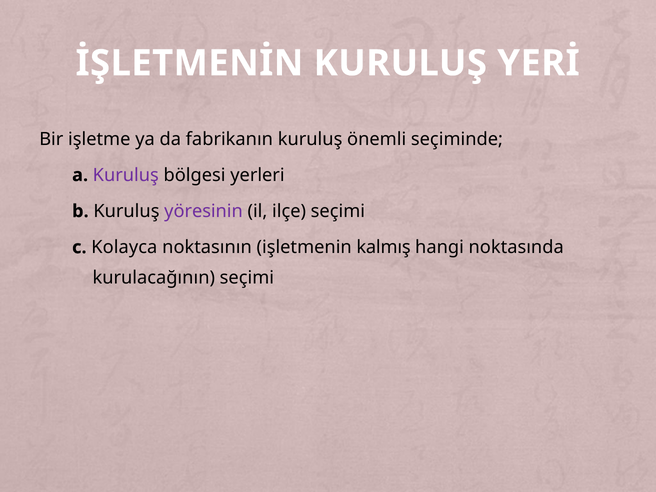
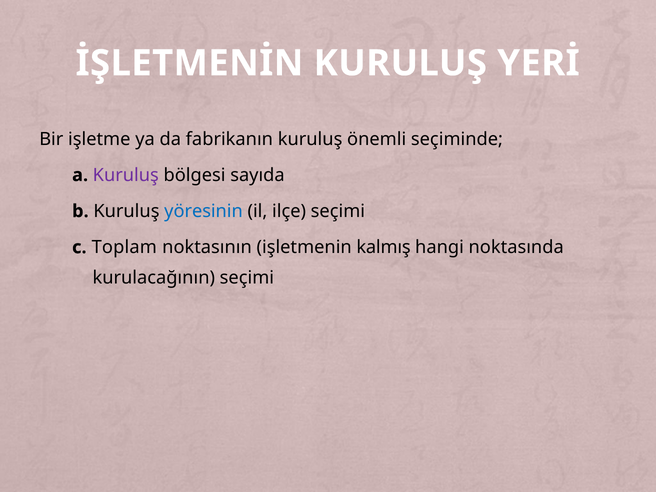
yerleri: yerleri -> sayıda
yöresinin colour: purple -> blue
Kolayca: Kolayca -> Toplam
